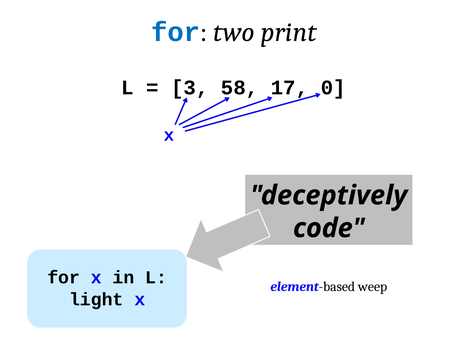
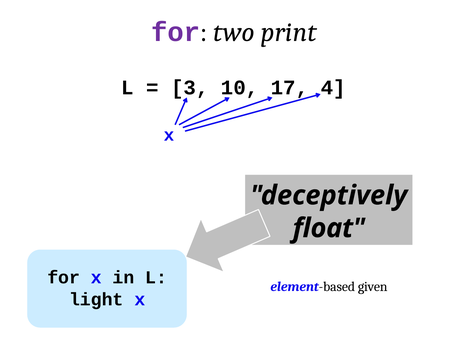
for at (176, 32) colour: blue -> purple
58: 58 -> 10
0: 0 -> 4
code: code -> float
weep: weep -> given
